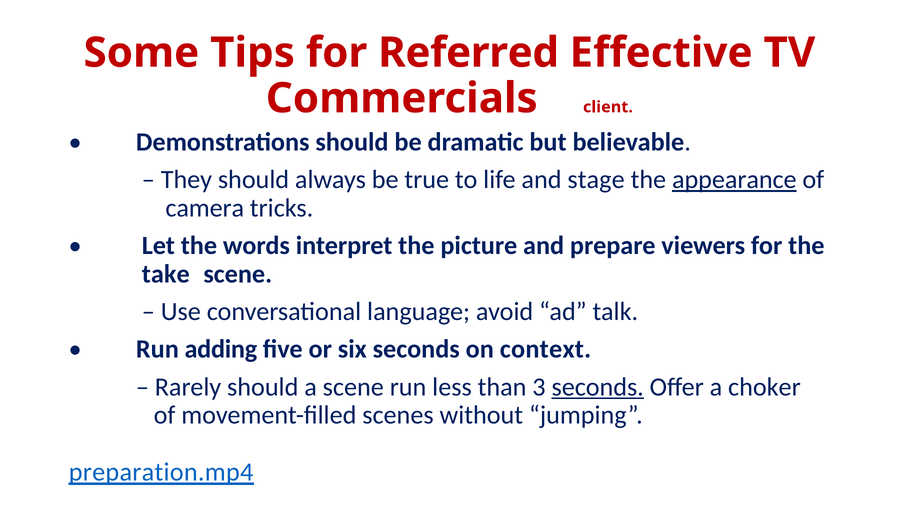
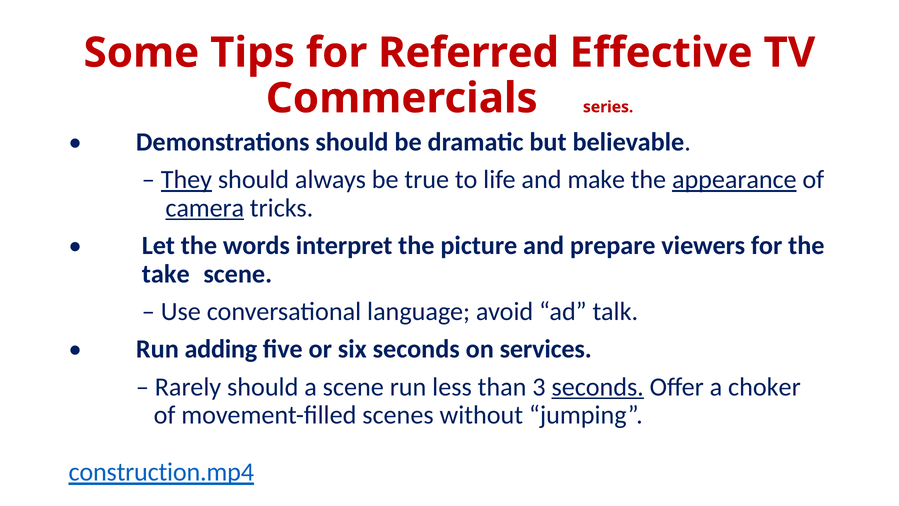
client: client -> series
They underline: none -> present
stage: stage -> make
camera underline: none -> present
context: context -> services
preparation.mp4: preparation.mp4 -> construction.mp4
